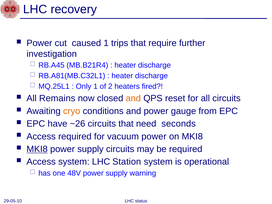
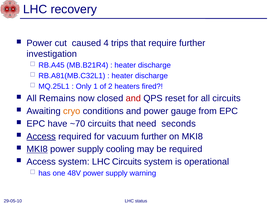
caused 1: 1 -> 4
and at (133, 98) colour: orange -> red
~26: ~26 -> ~70
Access at (41, 136) underline: none -> present
vacuum power: power -> further
supply circuits: circuits -> cooling
LHC Station: Station -> Circuits
